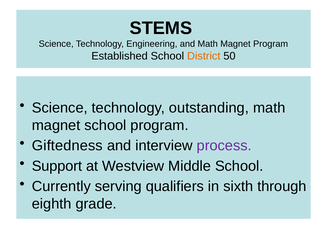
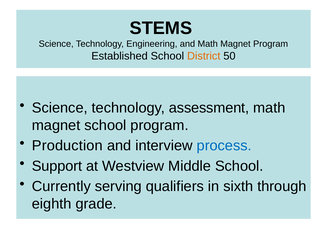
outstanding: outstanding -> assessment
Giftedness: Giftedness -> Production
process colour: purple -> blue
